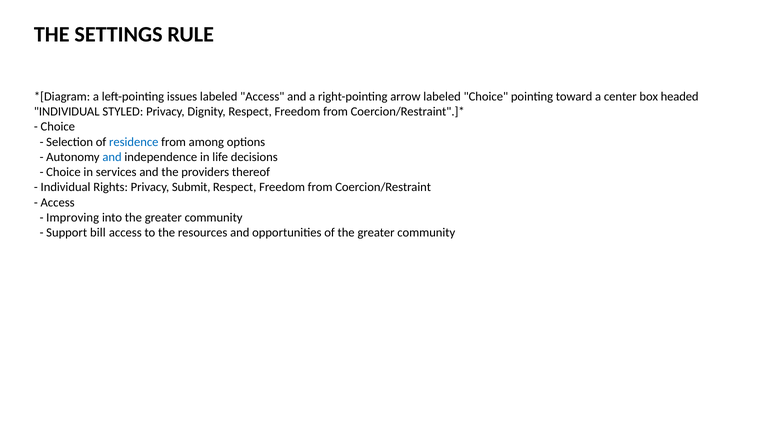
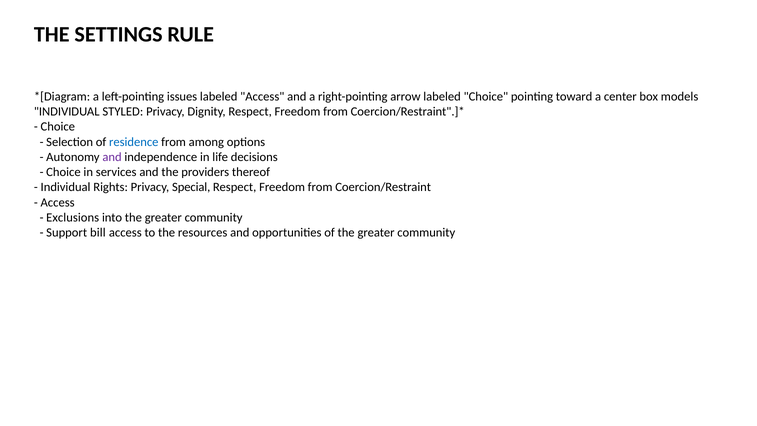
headed: headed -> models
and at (112, 157) colour: blue -> purple
Submit: Submit -> Special
Improving: Improving -> Exclusions
